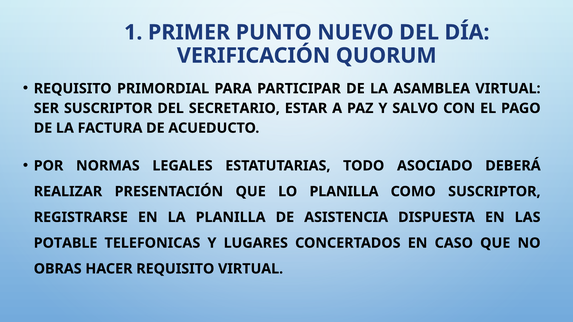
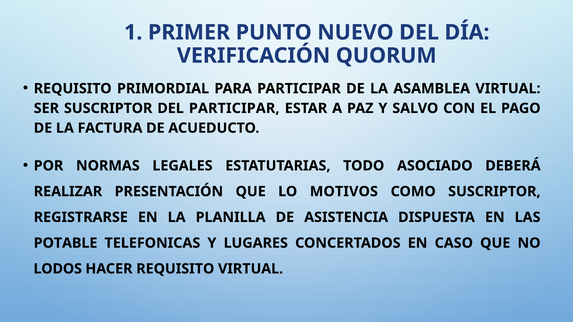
DEL SECRETARIO: SECRETARIO -> PARTICIPAR
LO PLANILLA: PLANILLA -> MOTIVOS
OBRAS: OBRAS -> LODOS
